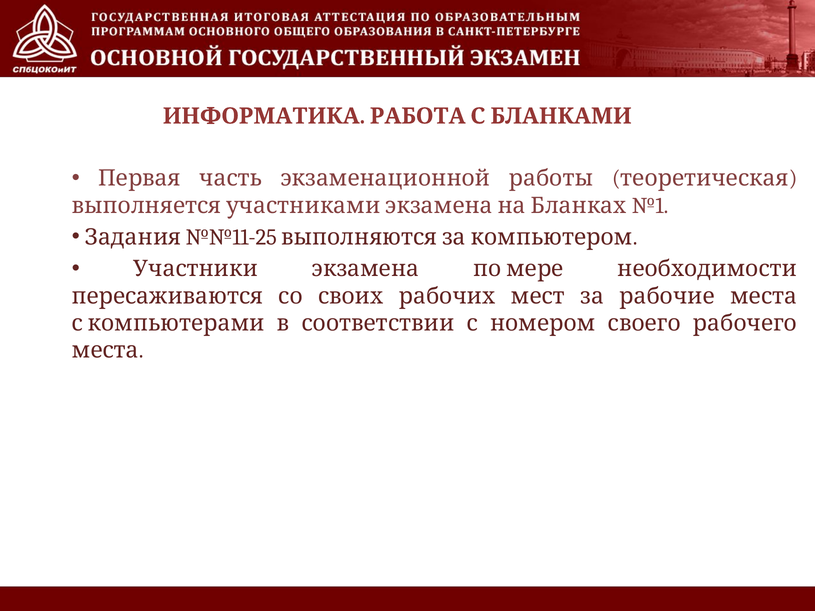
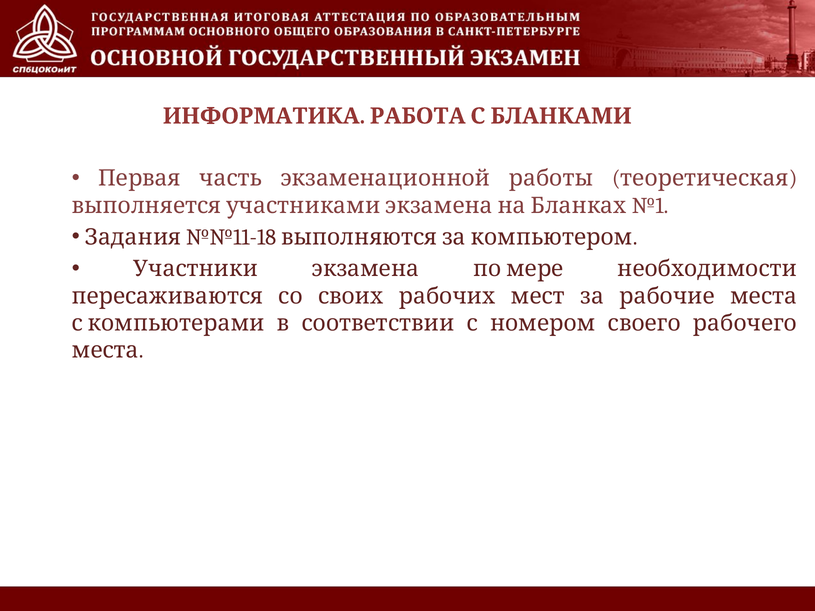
№№11-25: №№11-25 -> №№11-18
